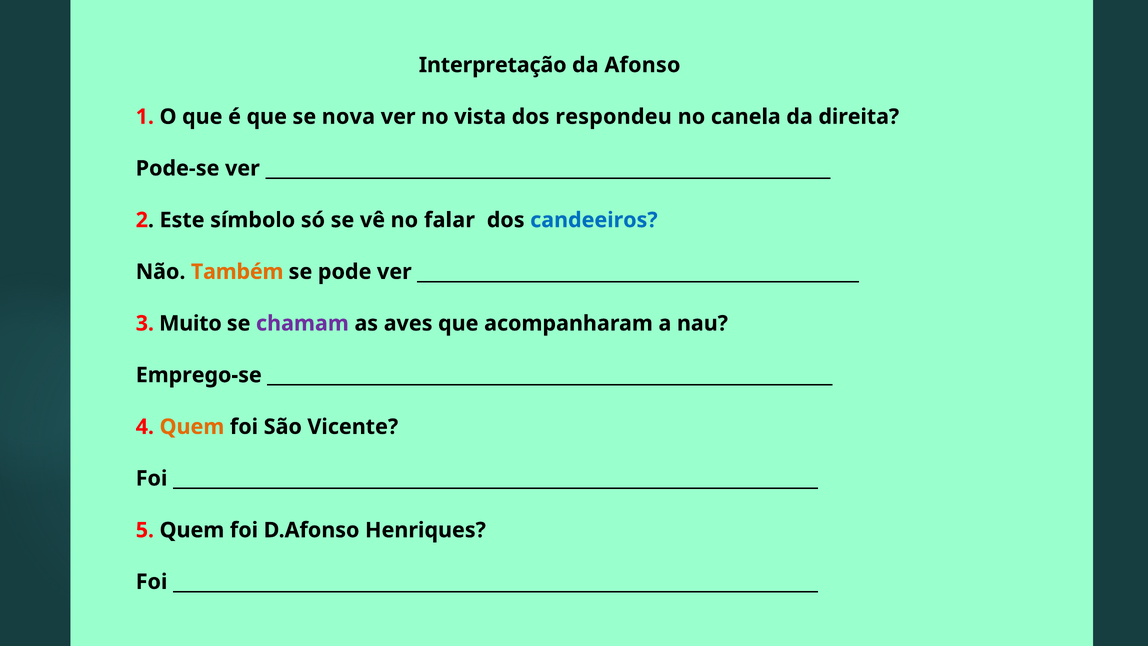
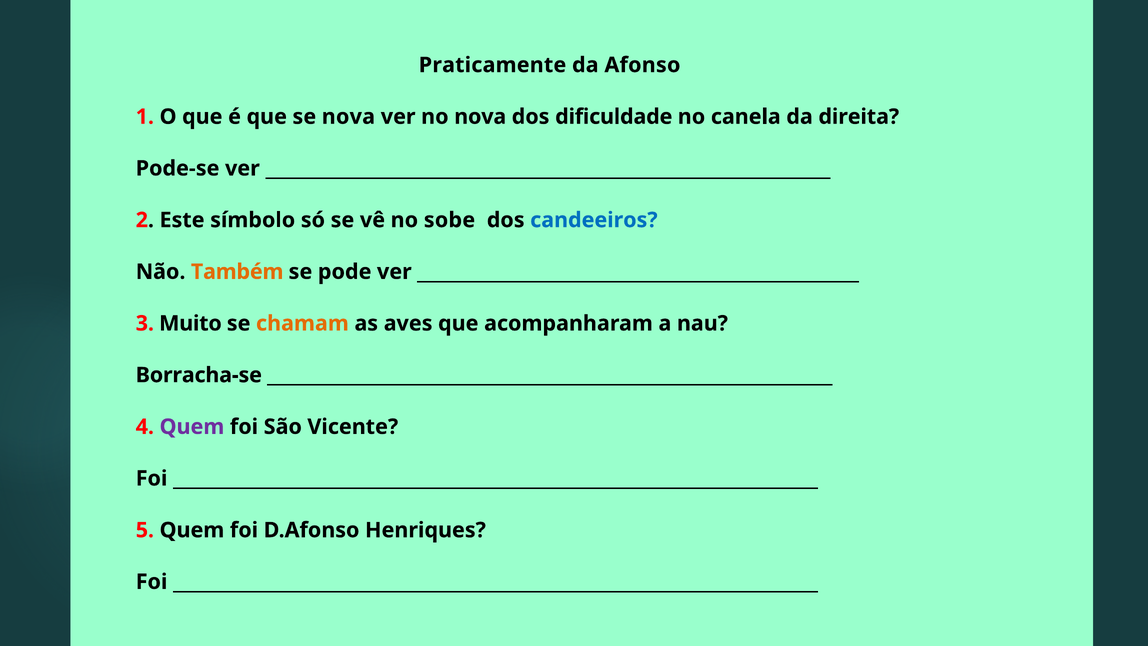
Interpretação: Interpretação -> Praticamente
no vista: vista -> nova
respondeu: respondeu -> dificuldade
falar: falar -> sobe
chamam colour: purple -> orange
Emprego-se: Emprego-se -> Borracha-se
Quem at (192, 427) colour: orange -> purple
